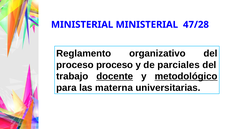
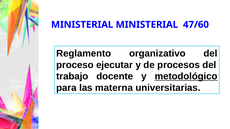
47/28: 47/28 -> 47/60
proceso proceso: proceso -> ejecutar
parciales: parciales -> procesos
docente underline: present -> none
